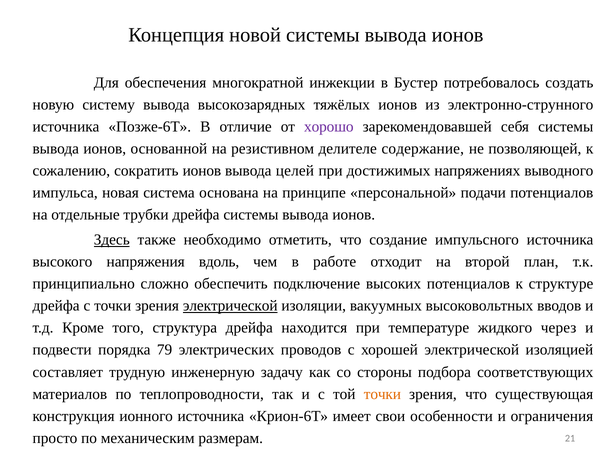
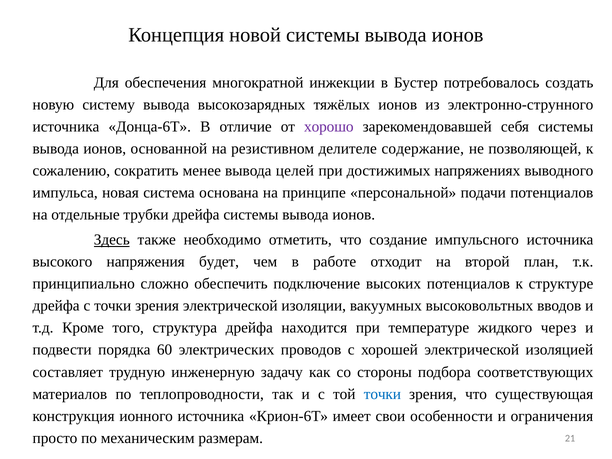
Позже-6Т: Позже-6Т -> Донца-6Т
сократить ионов: ионов -> менее
вдоль: вдоль -> будет
электрической at (230, 306) underline: present -> none
79: 79 -> 60
точки at (382, 394) colour: orange -> blue
